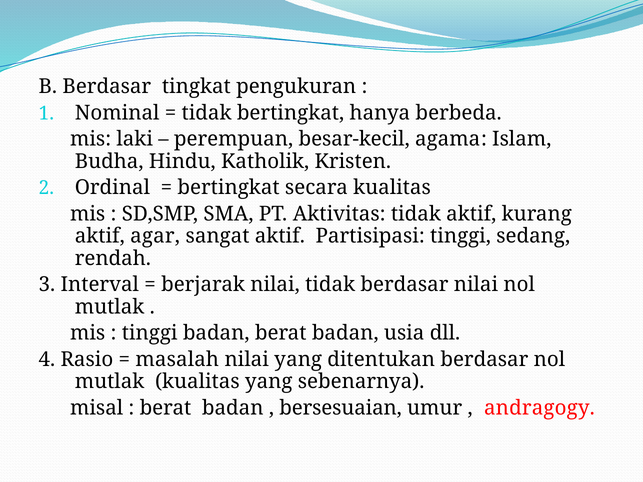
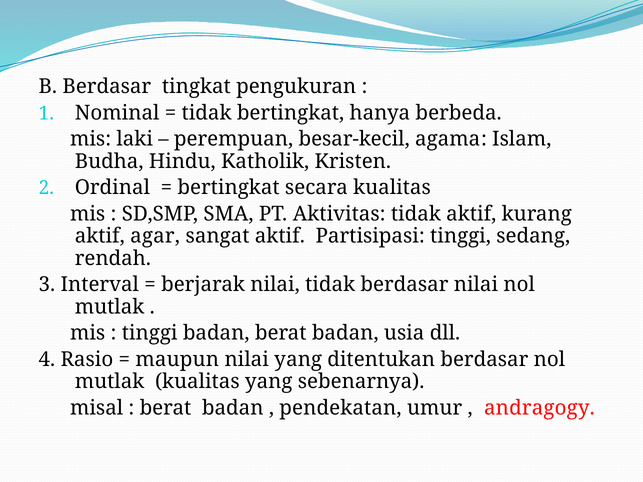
masalah: masalah -> maupun
bersesuaian: bersesuaian -> pendekatan
